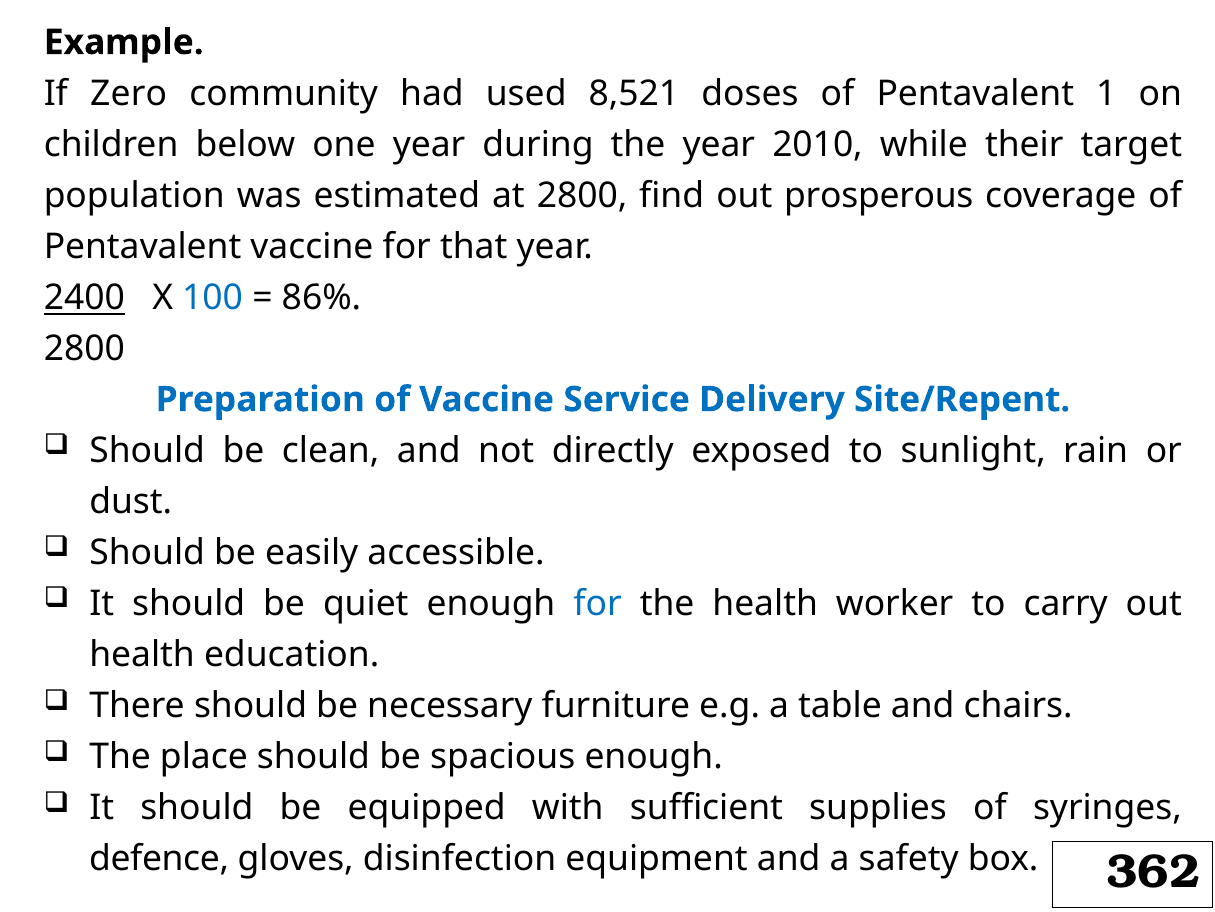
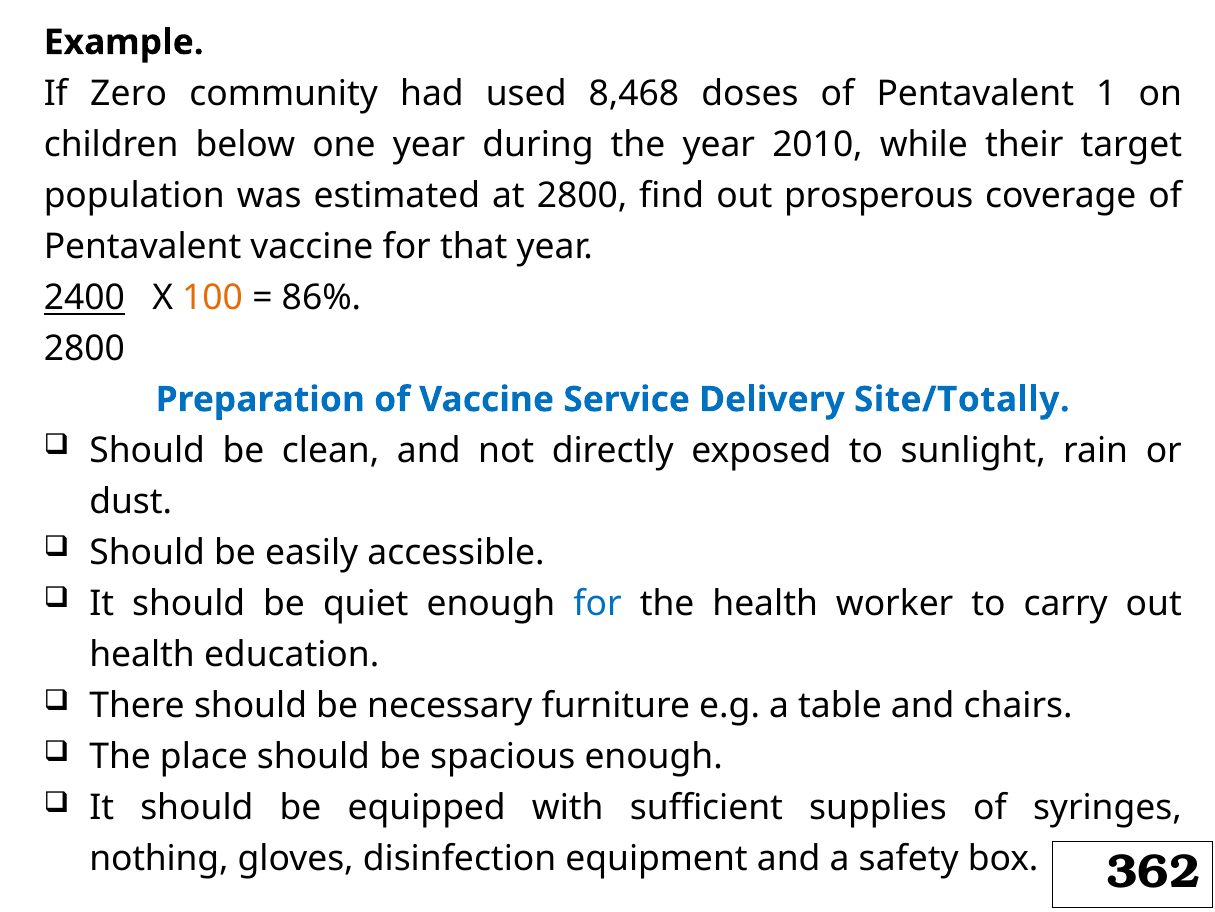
8,521: 8,521 -> 8,468
100 colour: blue -> orange
Site/Repent: Site/Repent -> Site/Totally
defence: defence -> nothing
